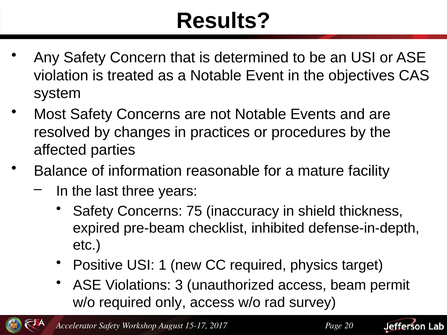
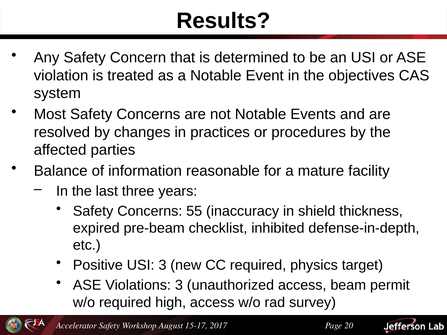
75: 75 -> 55
USI 1: 1 -> 3
only: only -> high
